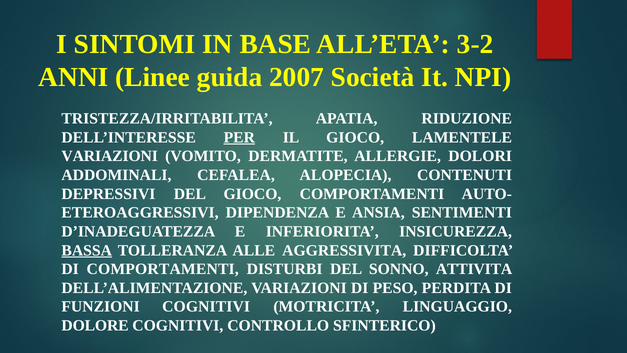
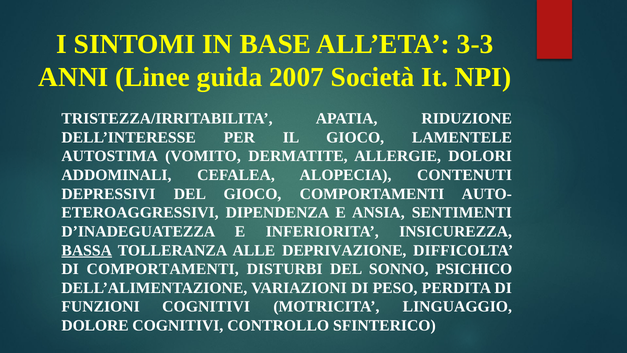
3-2: 3-2 -> 3-3
PER underline: present -> none
VARIAZIONI at (110, 156): VARIAZIONI -> AUTOSTIMA
AGGRESSIVITA: AGGRESSIVITA -> DEPRIVAZIONE
ATTIVITA: ATTIVITA -> PSICHICO
